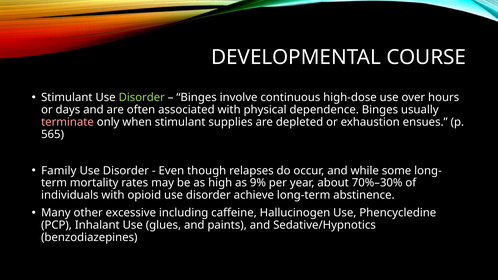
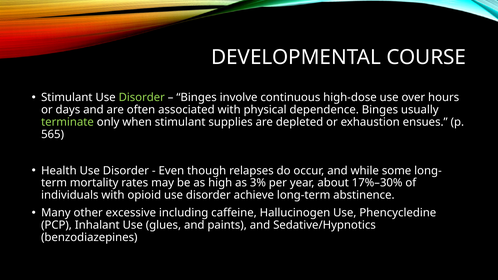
terminate colour: pink -> light green
Family: Family -> Health
9%: 9% -> 3%
70%–30%: 70%–30% -> 17%–30%
